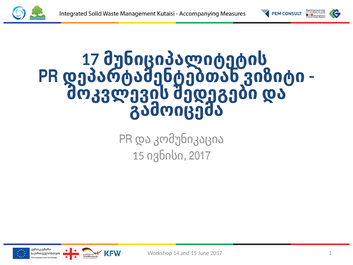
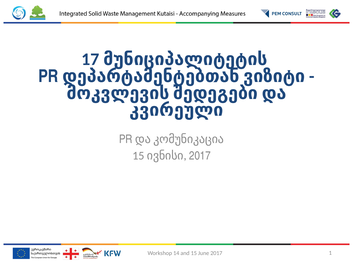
გამოიცემა: გამოიცემა -> კვირეული
